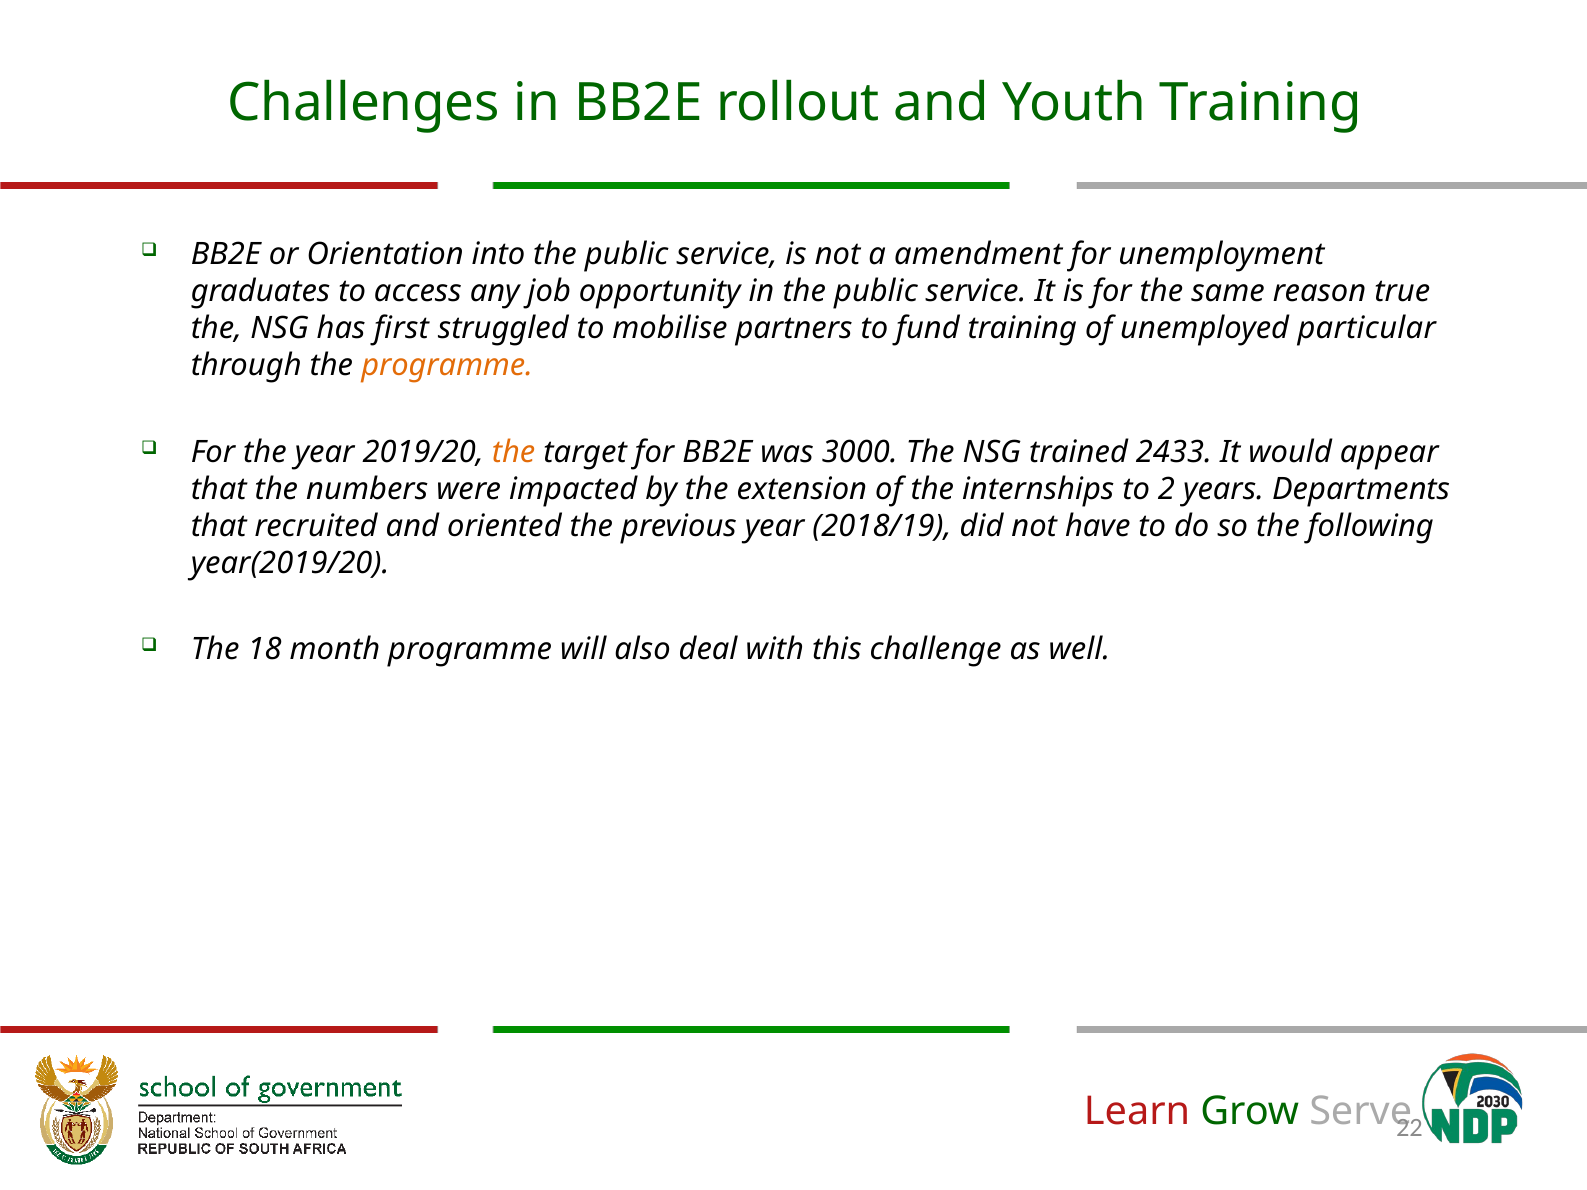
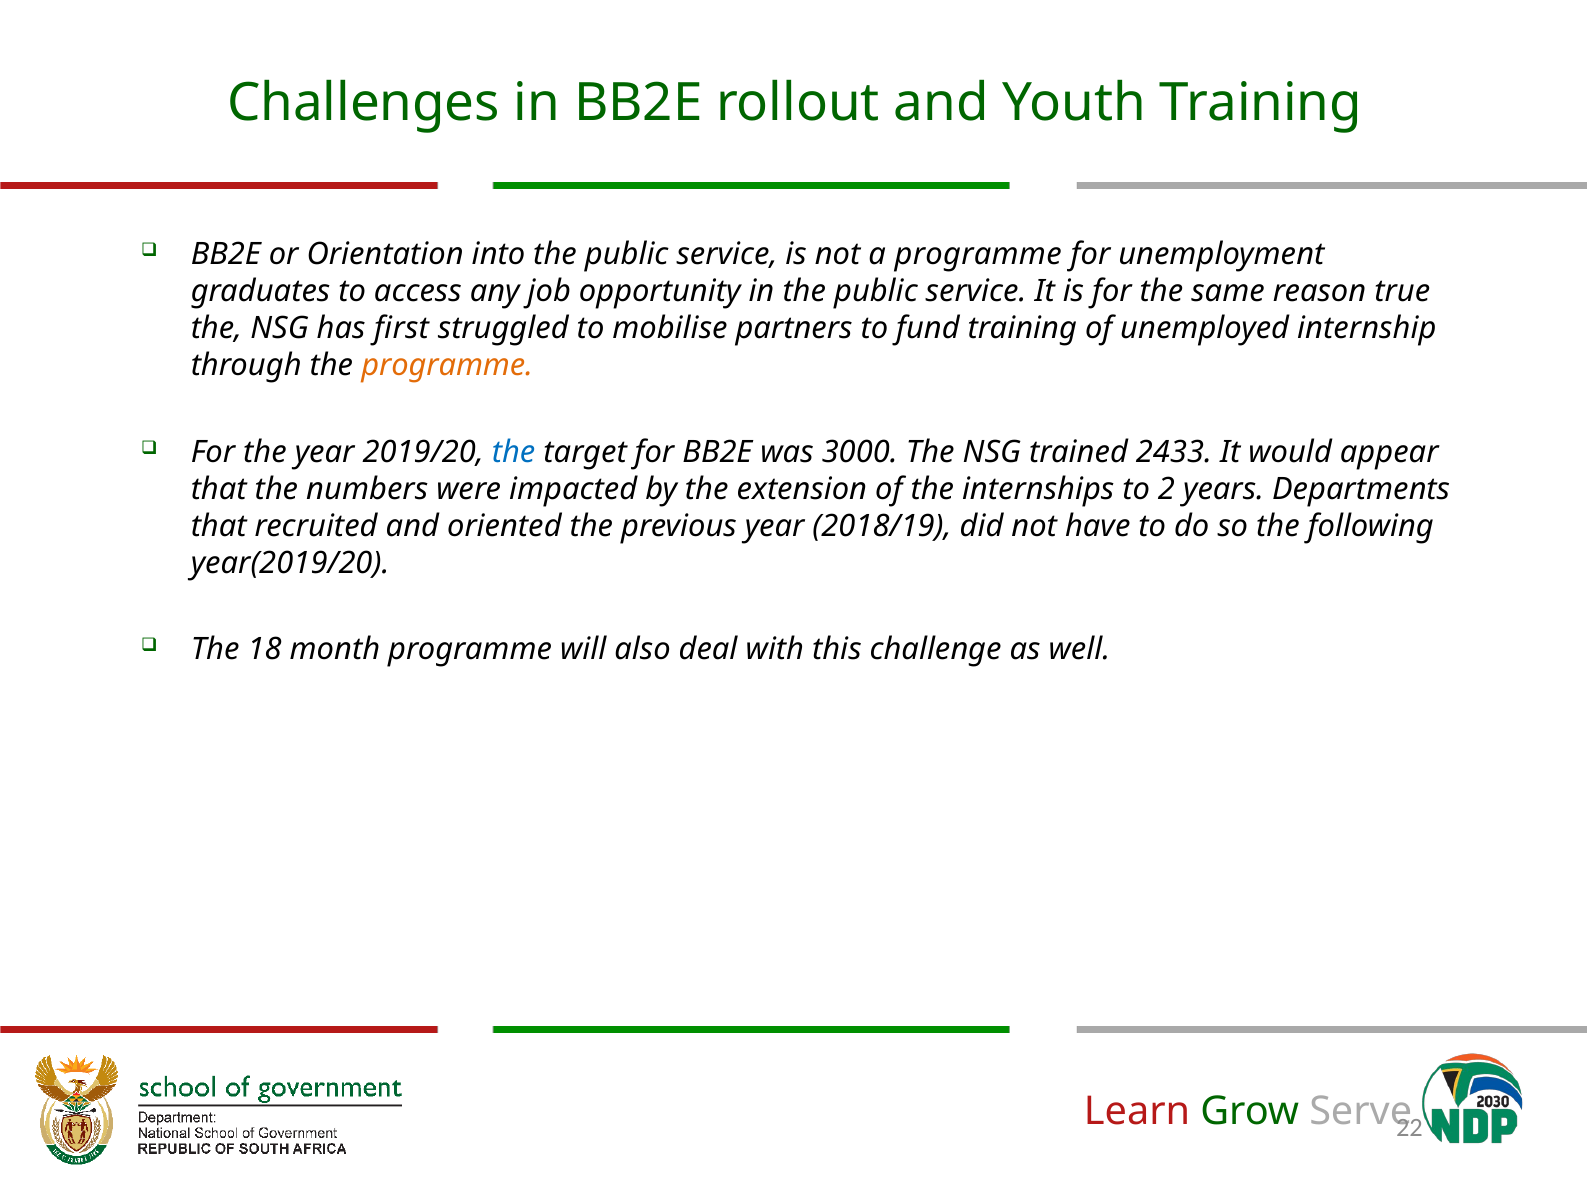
a amendment: amendment -> programme
particular: particular -> internship
the at (514, 452) colour: orange -> blue
